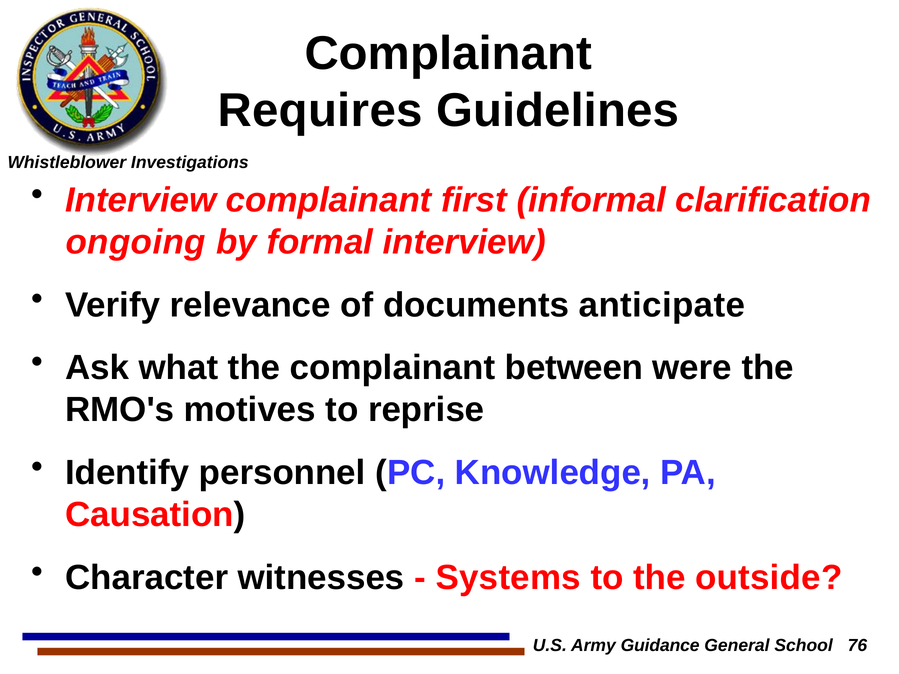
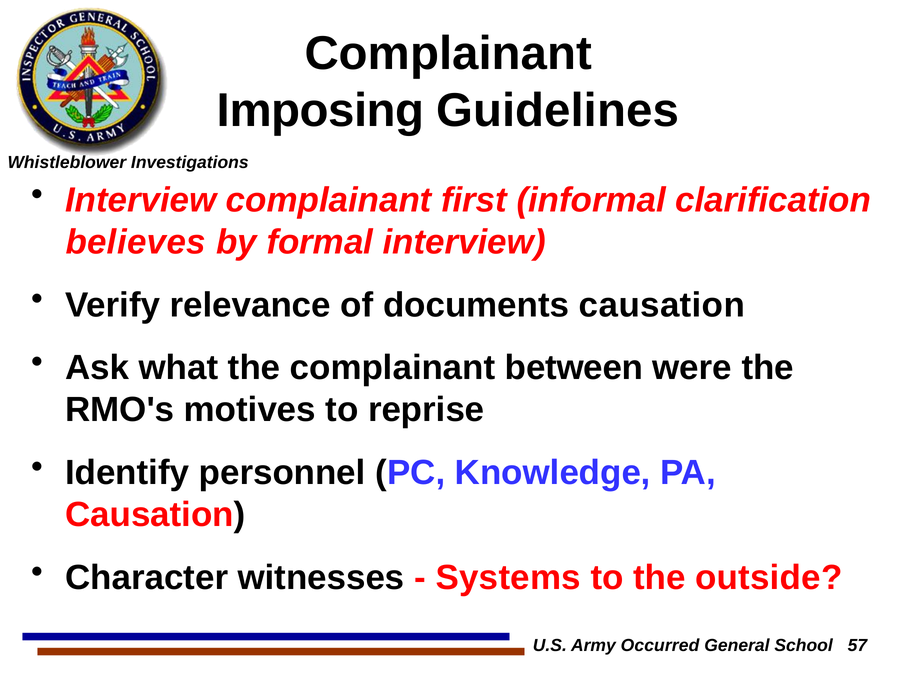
Requires: Requires -> Imposing
ongoing: ongoing -> believes
documents anticipate: anticipate -> causation
Guidance: Guidance -> Occurred
76: 76 -> 57
